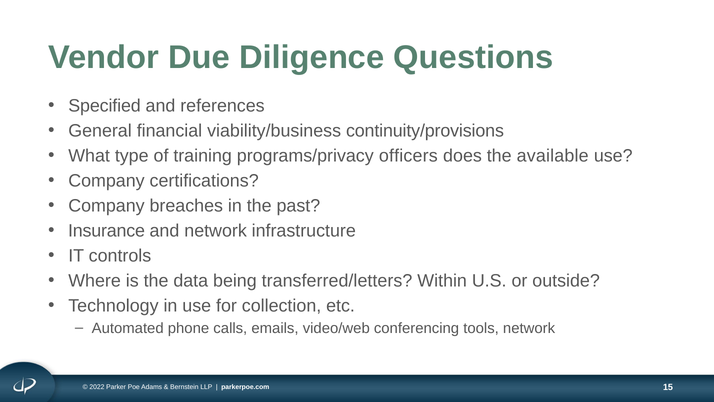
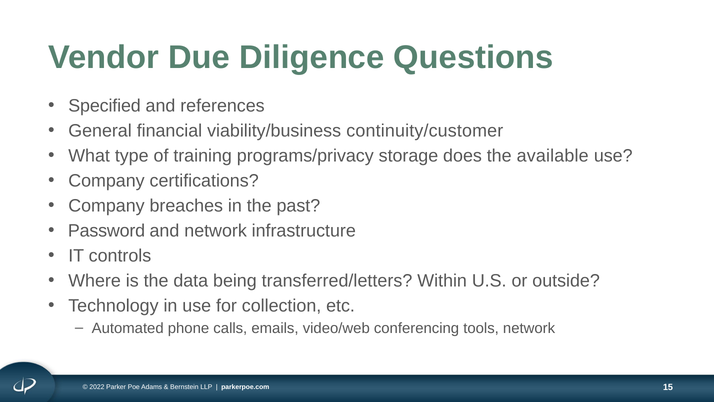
continuity/provisions: continuity/provisions -> continuity/customer
officers: officers -> storage
Insurance: Insurance -> Password
